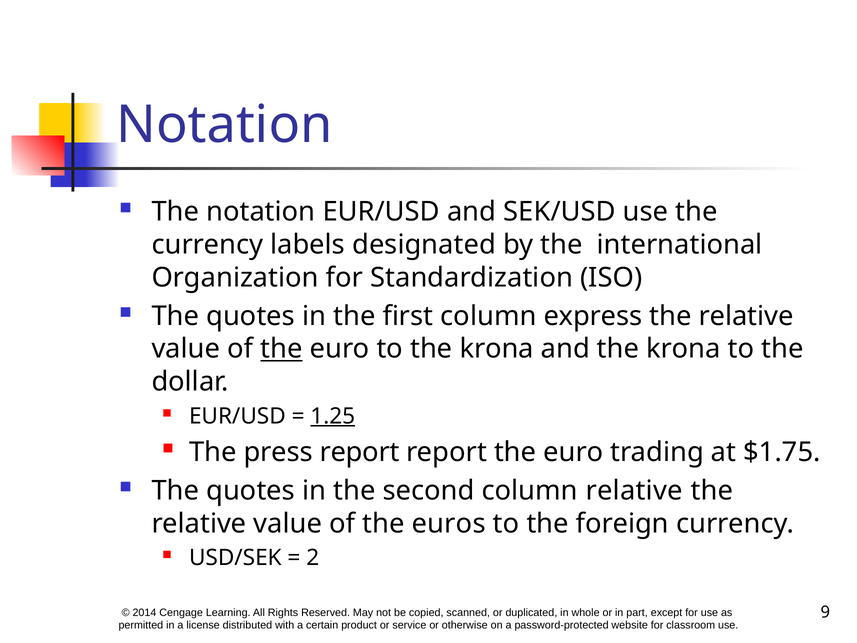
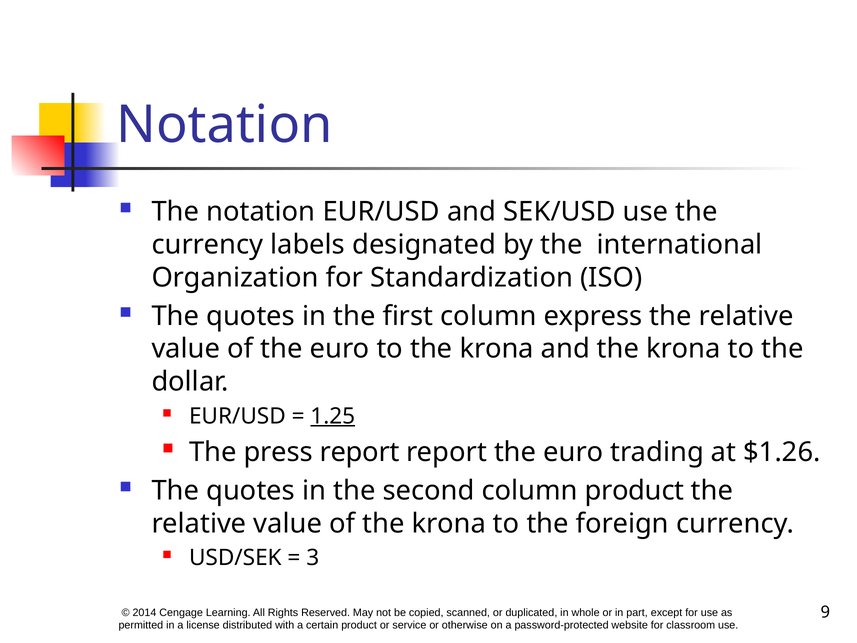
the at (281, 349) underline: present -> none
$1.75: $1.75 -> $1.26
column relative: relative -> product
of the euros: euros -> krona
2: 2 -> 3
